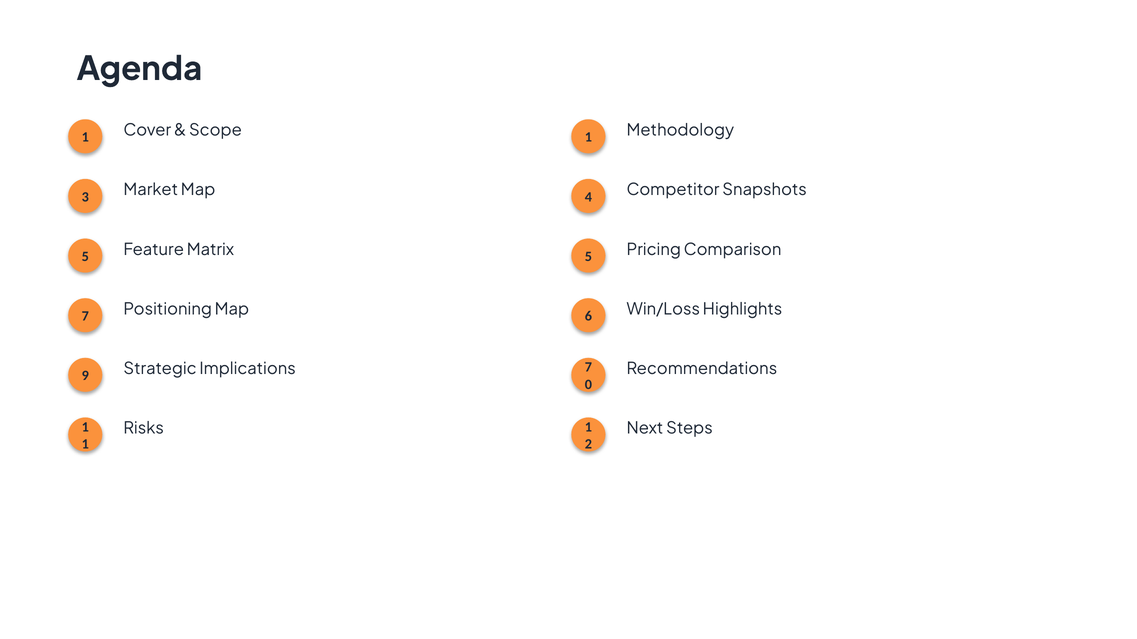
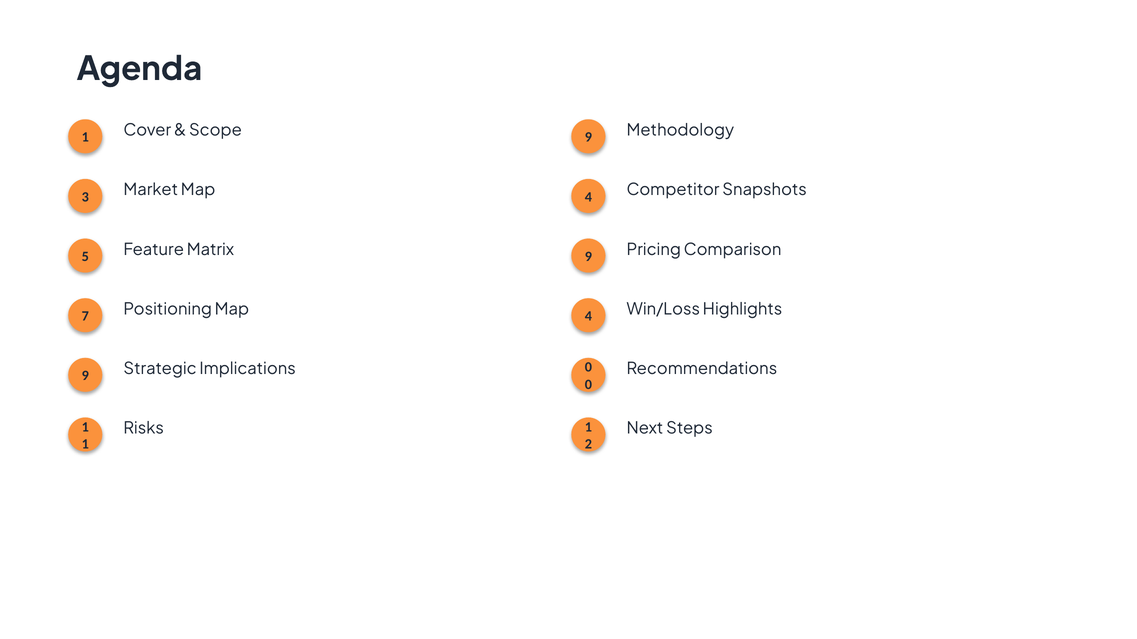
Scope 1: 1 -> 9
Matrix 5: 5 -> 9
Positioning Map 6: 6 -> 4
Implications 7: 7 -> 0
